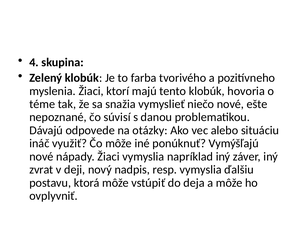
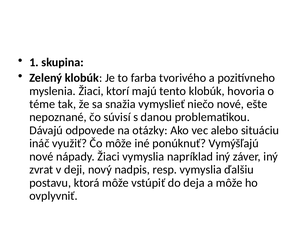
4: 4 -> 1
